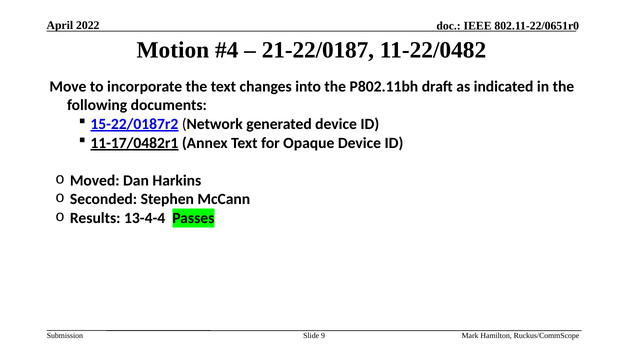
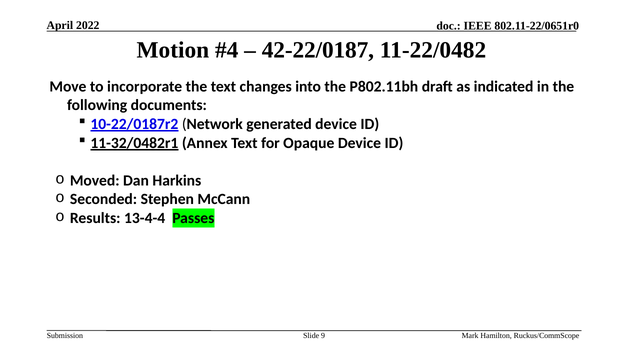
21-22/0187: 21-22/0187 -> 42-22/0187
15-22/0187r2: 15-22/0187r2 -> 10-22/0187r2
11-17/0482r1: 11-17/0482r1 -> 11-32/0482r1
